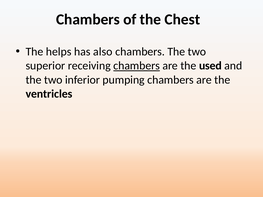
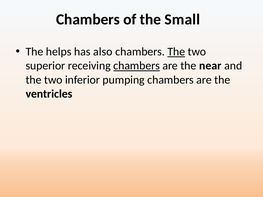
Chest: Chest -> Small
The at (176, 52) underline: none -> present
used: used -> near
